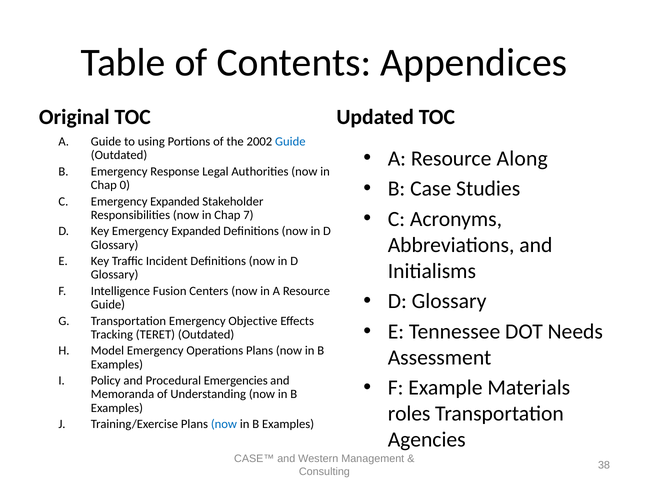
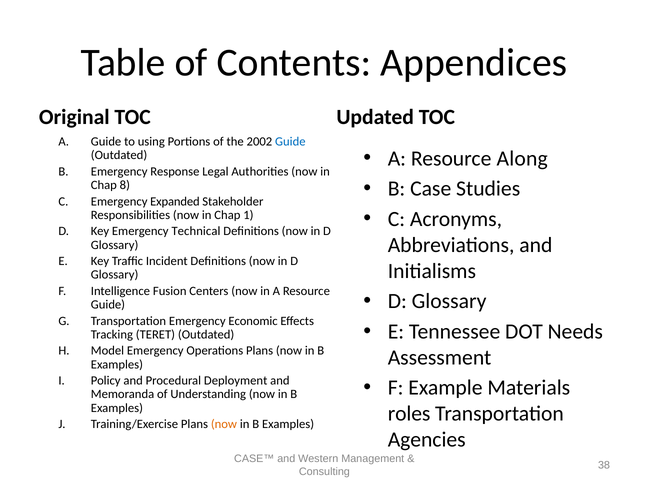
0: 0 -> 8
7: 7 -> 1
Key Emergency Expanded: Expanded -> Technical
Objective: Objective -> Economic
Emergencies: Emergencies -> Deployment
now at (224, 424) colour: blue -> orange
